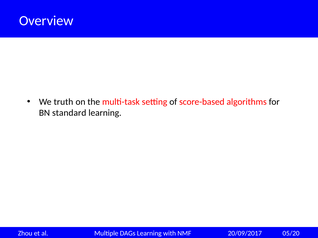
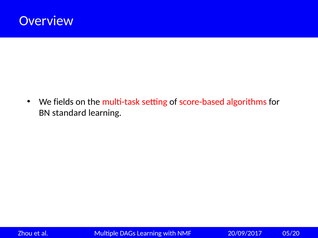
truth: truth -> fields
